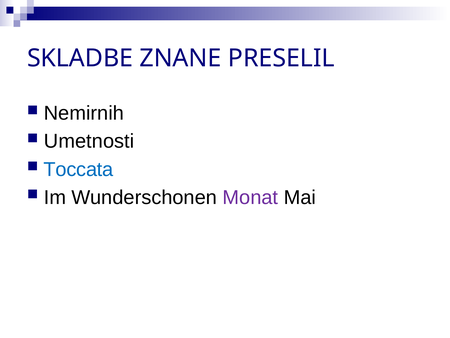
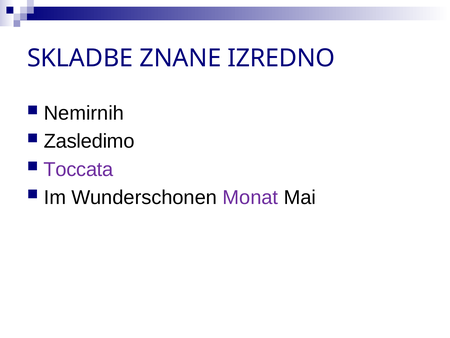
PRESELIL: PRESELIL -> IZREDNO
Umetnosti: Umetnosti -> Zasledimo
Toccata colour: blue -> purple
